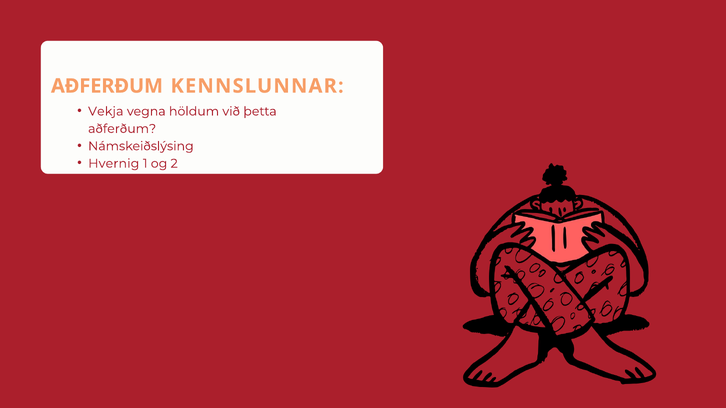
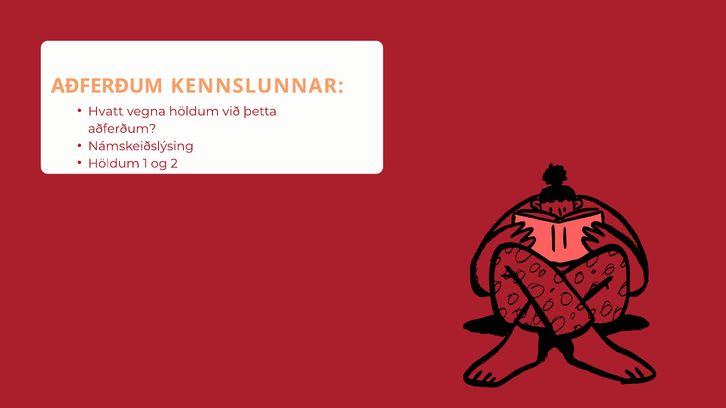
Vekja: Vekja -> Hvatt
Hvernig at (114, 164): Hvernig -> Höldum
